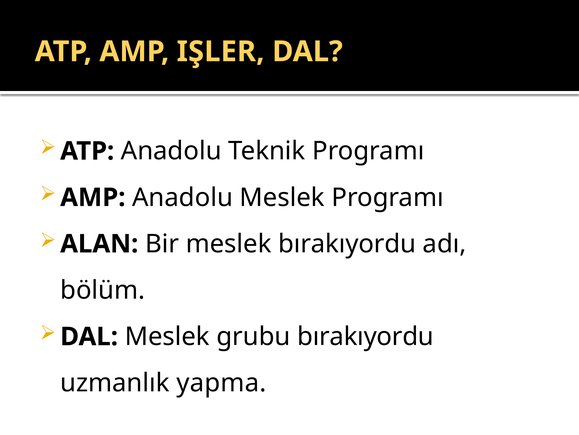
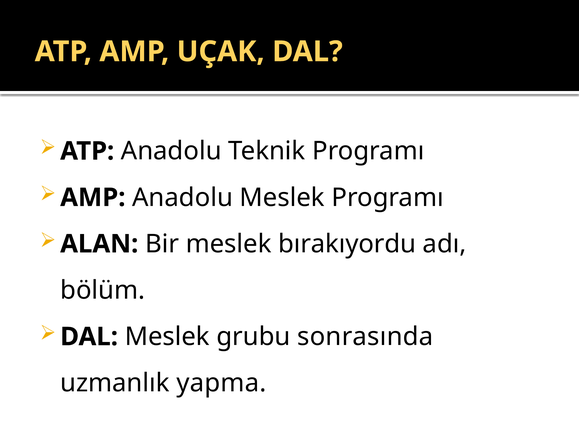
IŞLER: IŞLER -> UÇAK
grubu bırakıyordu: bırakıyordu -> sonrasında
